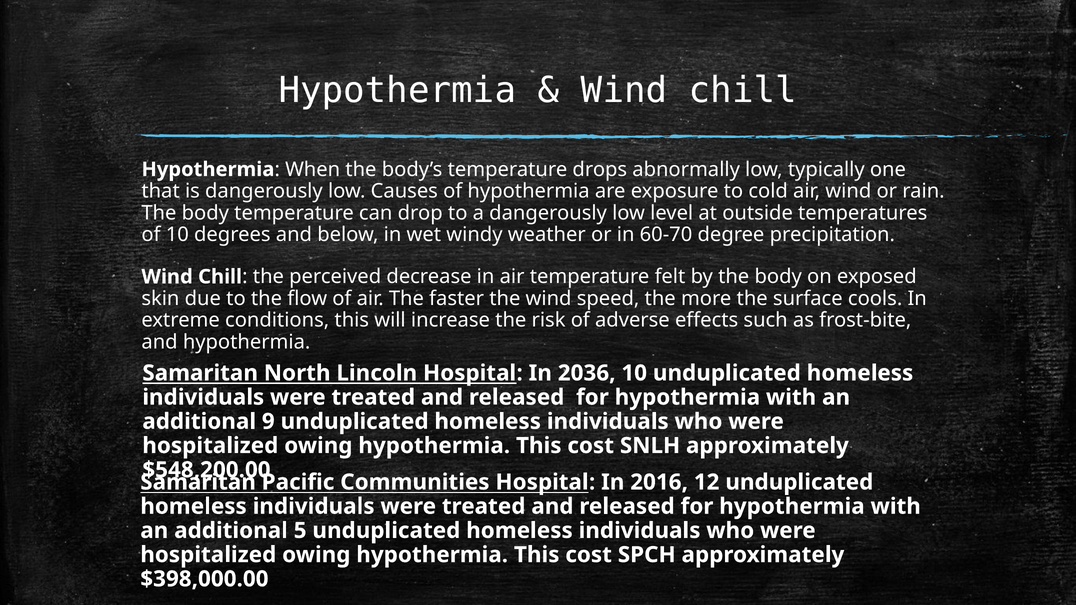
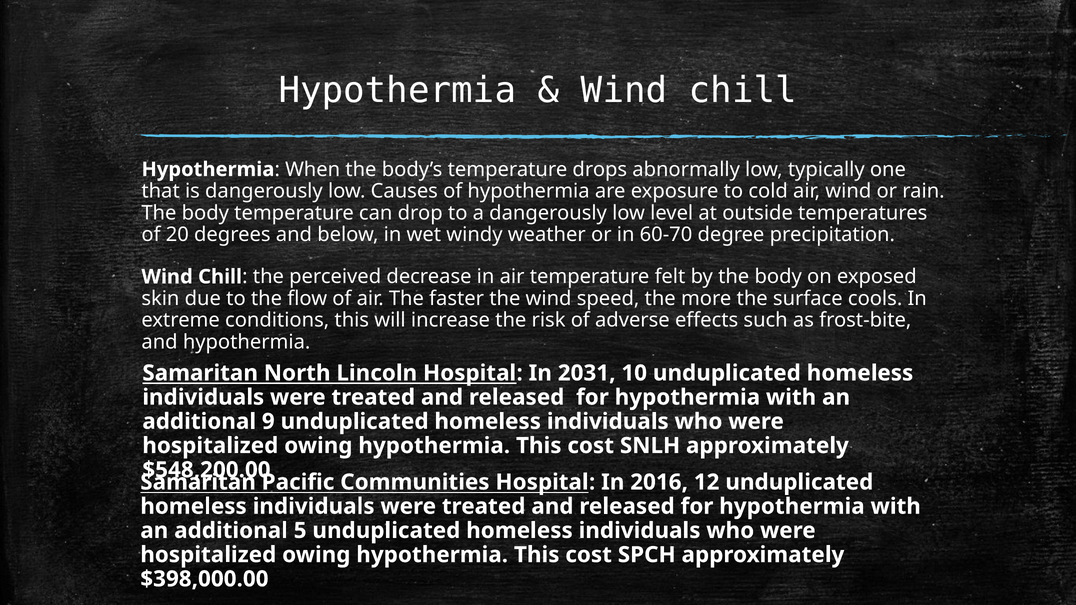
of 10: 10 -> 20
2036: 2036 -> 2031
